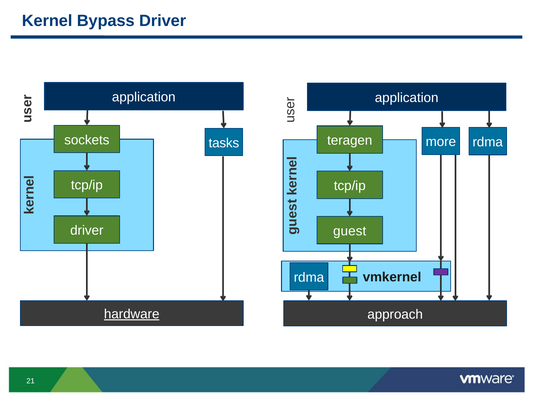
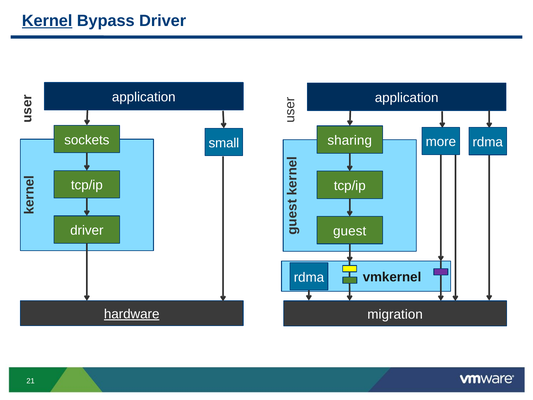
Kernel underline: none -> present
teragen: teragen -> sharing
tasks: tasks -> small
approach: approach -> migration
